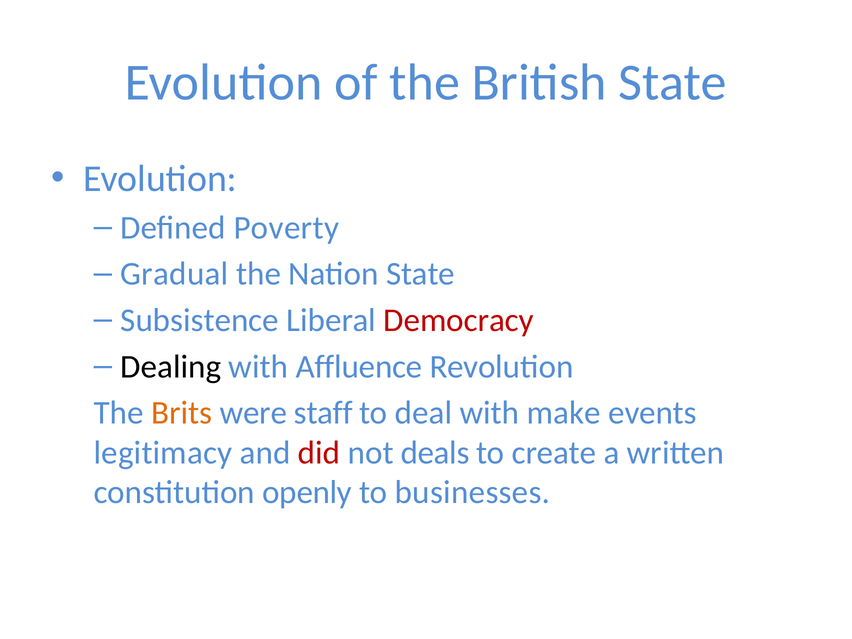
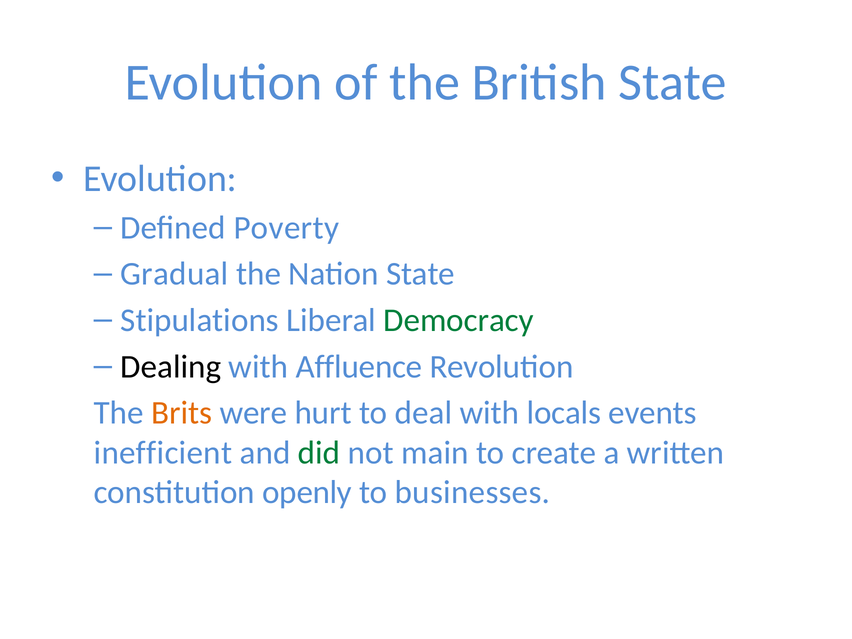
Subsistence: Subsistence -> Stipulations
Democracy colour: red -> green
staff: staff -> hurt
make: make -> locals
legitimacy: legitimacy -> inefficient
did colour: red -> green
deals: deals -> main
